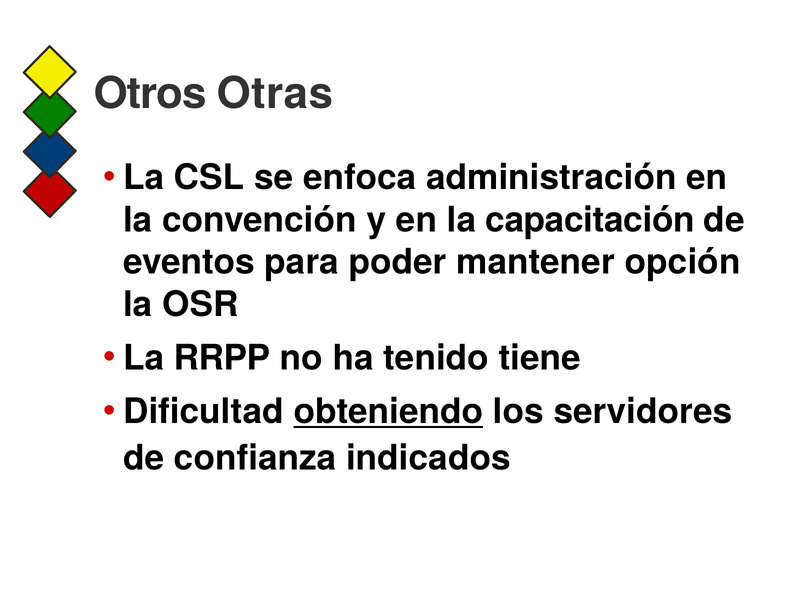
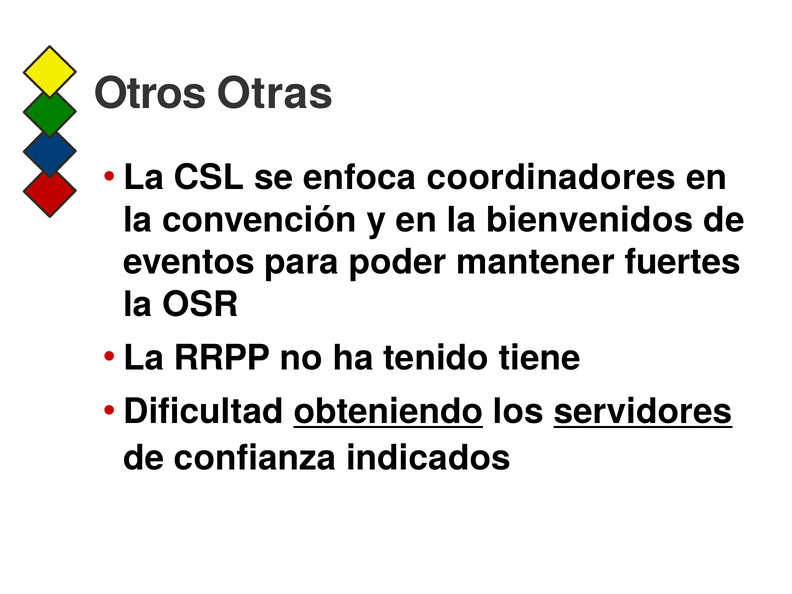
administración: administración -> coordinadores
capacitación: capacitación -> bienvenidos
opción: opción -> fuertes
servidores underline: none -> present
